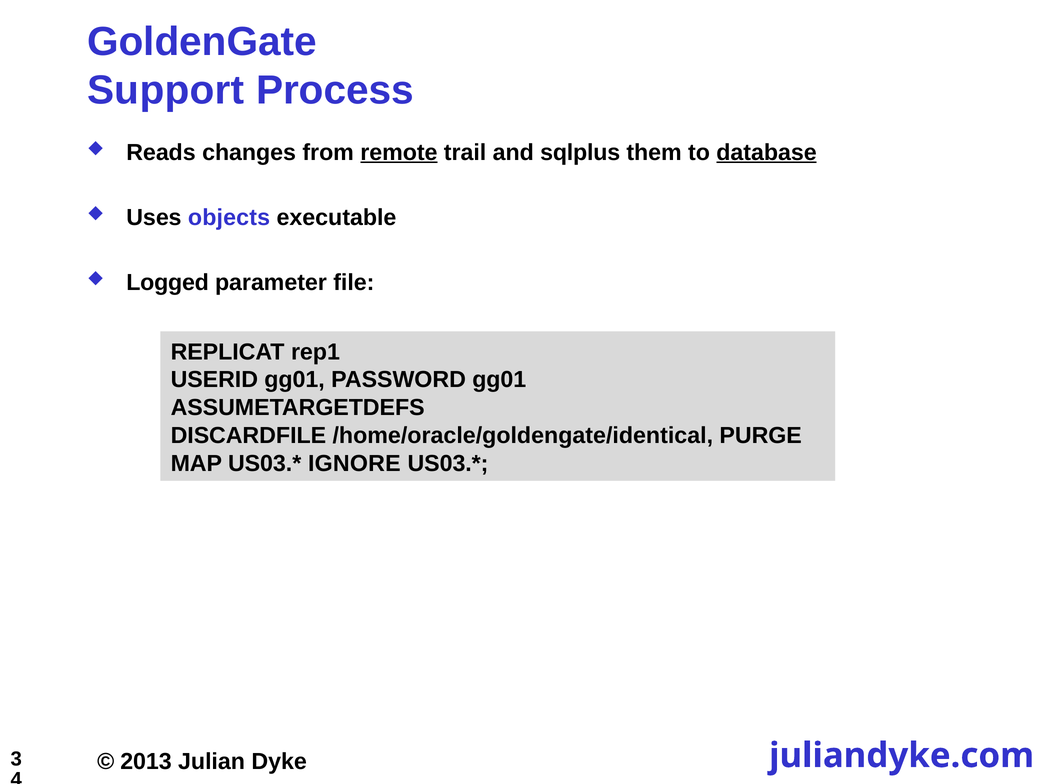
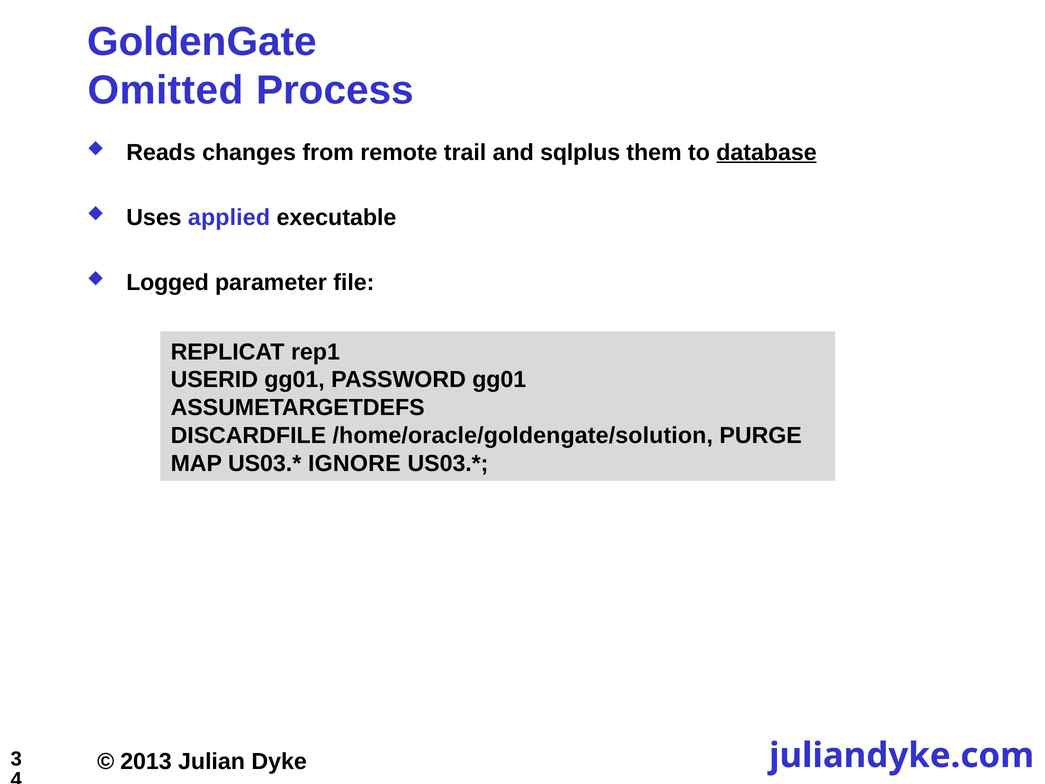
Support: Support -> Omitted
remote underline: present -> none
objects: objects -> applied
/home/oracle/goldengate/identical: /home/oracle/goldengate/identical -> /home/oracle/goldengate/solution
